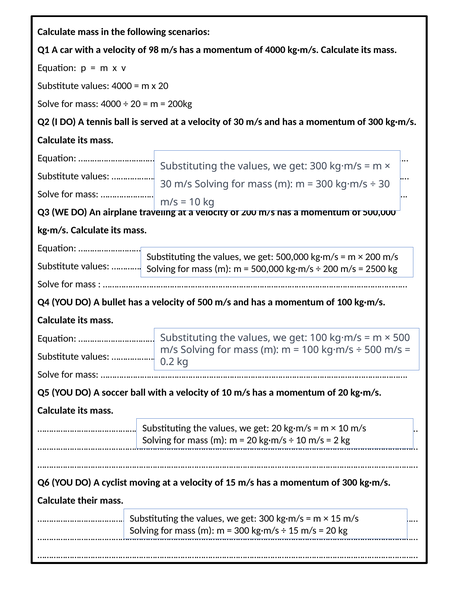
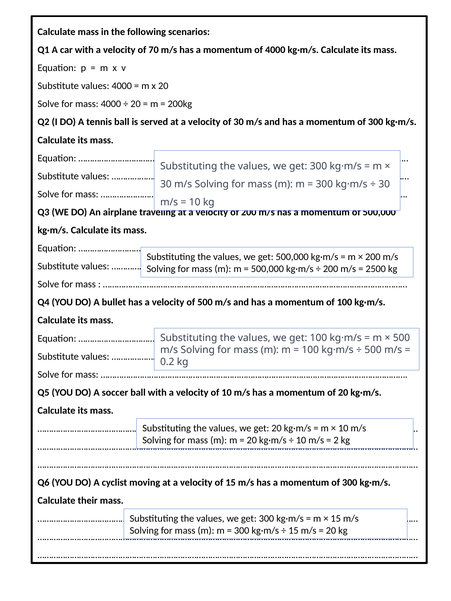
98: 98 -> 70
